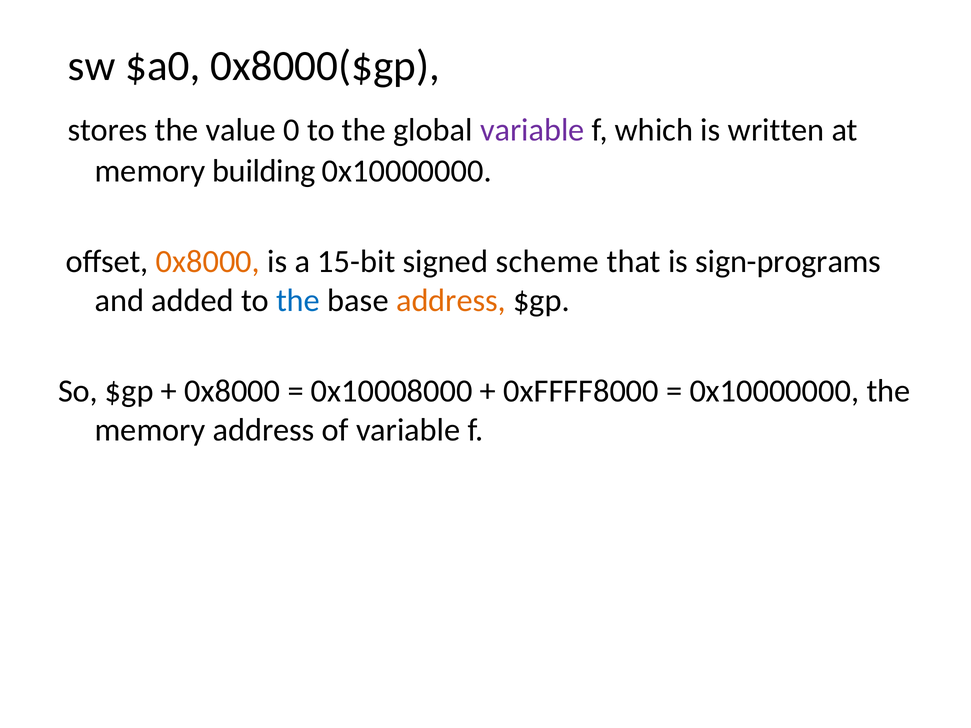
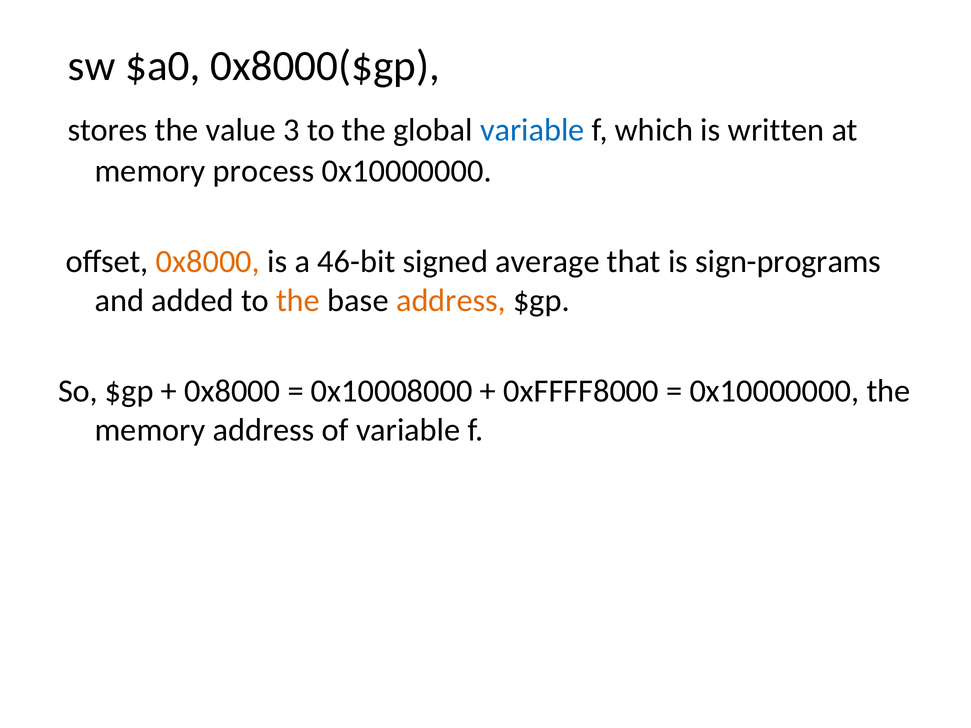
0: 0 -> 3
variable at (532, 130) colour: purple -> blue
building: building -> process
15-bit: 15-bit -> 46-bit
scheme: scheme -> average
the at (298, 301) colour: blue -> orange
